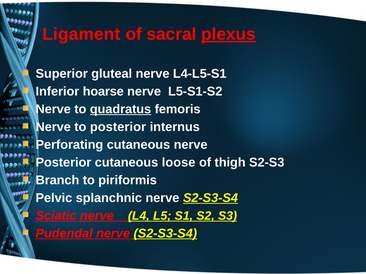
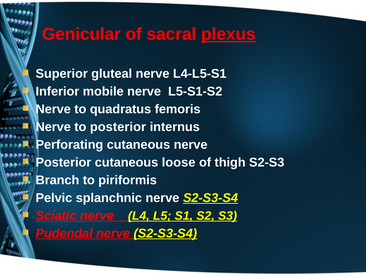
Ligament: Ligament -> Genicular
hoarse: hoarse -> mobile
quadratus underline: present -> none
